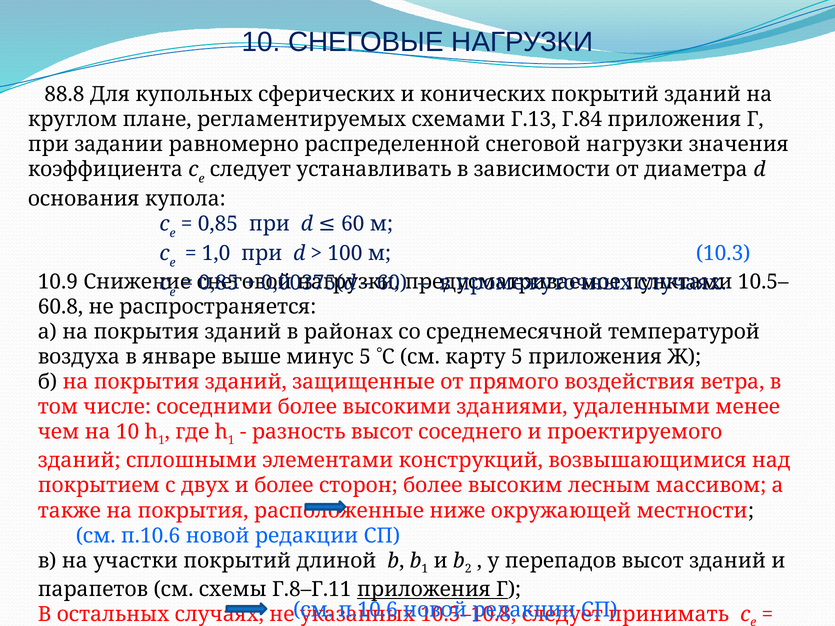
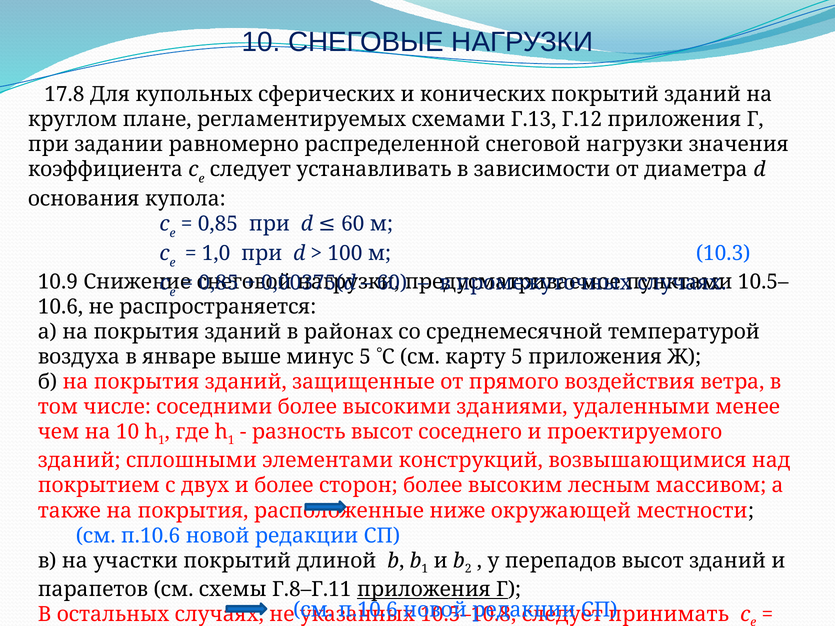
88.8: 88.8 -> 17.8
Г.84: Г.84 -> Г.12
60.8: 60.8 -> 10.6
